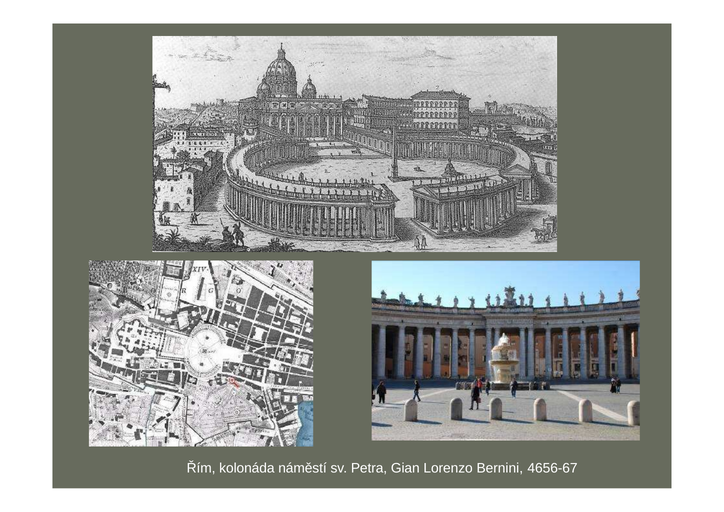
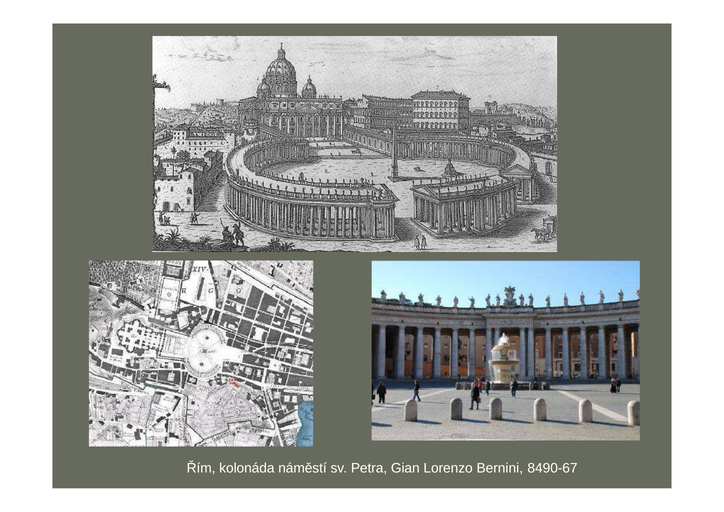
4656-67: 4656-67 -> 8490-67
